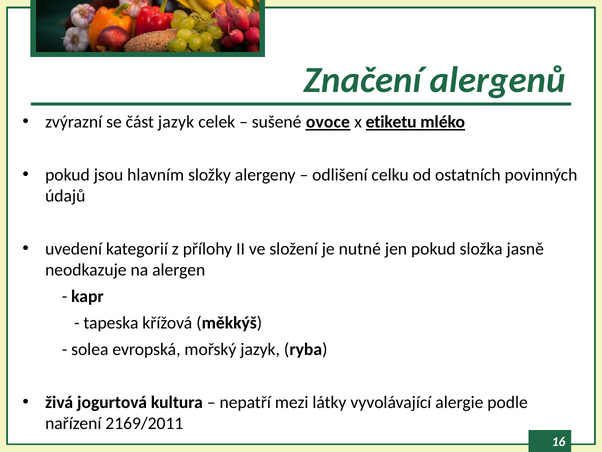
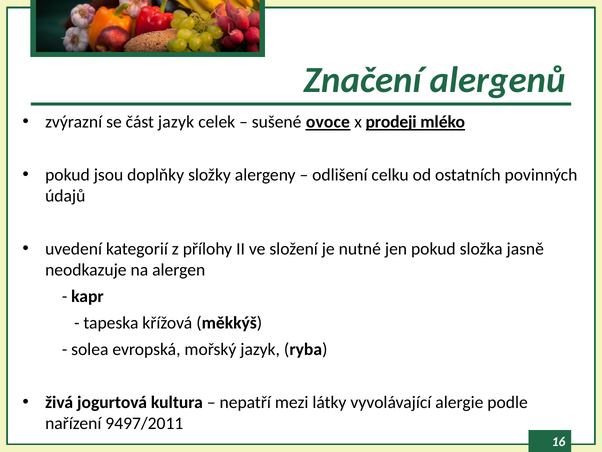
etiketu: etiketu -> prodeji
hlavním: hlavním -> doplňky
2169/2011: 2169/2011 -> 9497/2011
